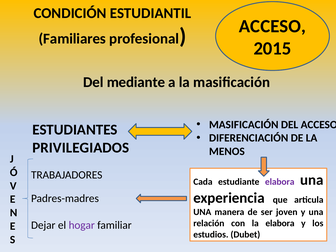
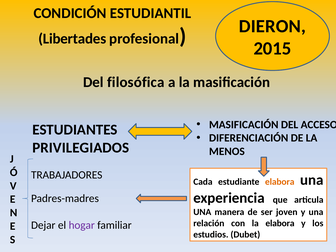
Familiares: Familiares -> Libertades
ACCESO at (272, 26): ACCESO -> DIERON
mediante: mediante -> filosófica
elabora at (280, 182) colour: purple -> orange
